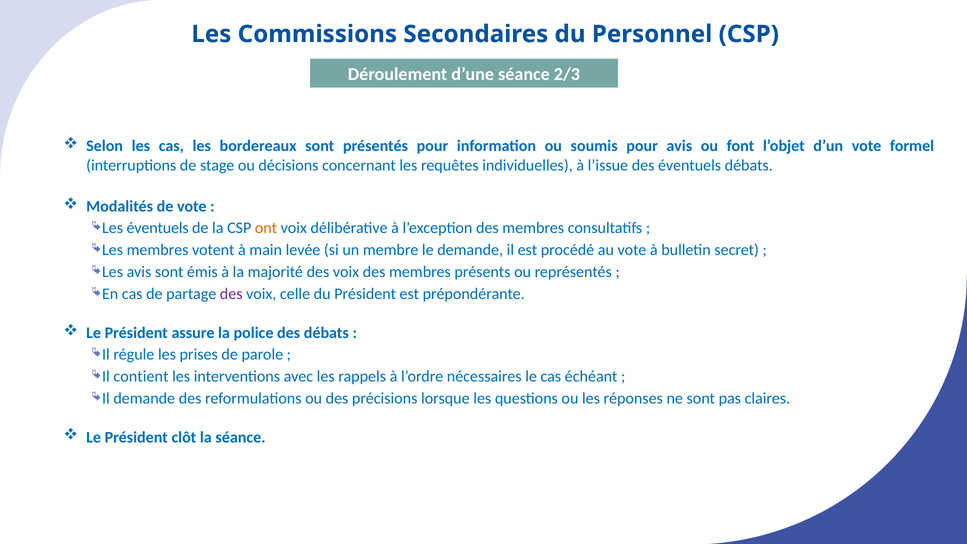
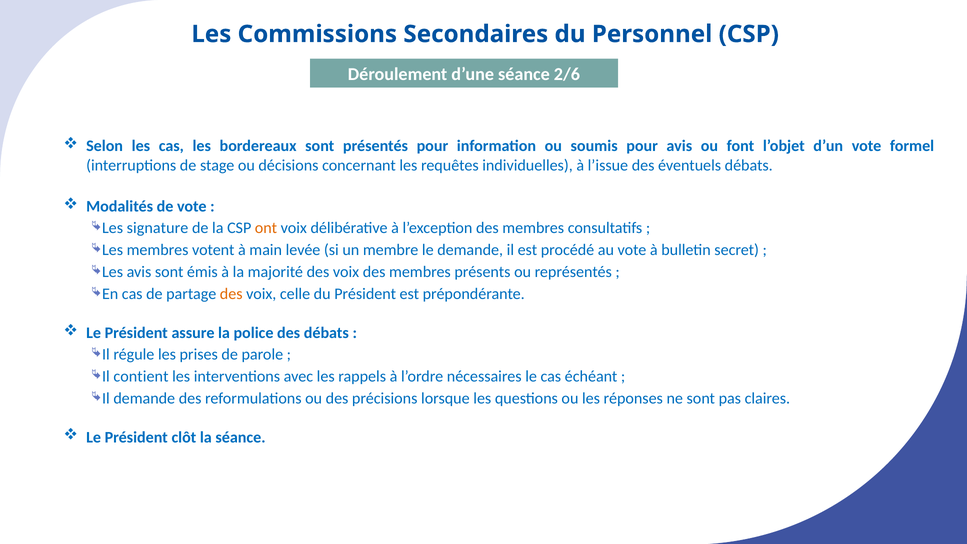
2/3: 2/3 -> 2/6
éventuels at (158, 228): éventuels -> signature
des at (231, 294) colour: purple -> orange
